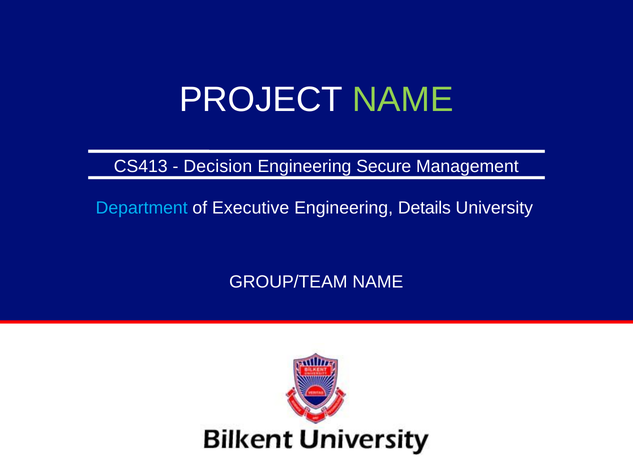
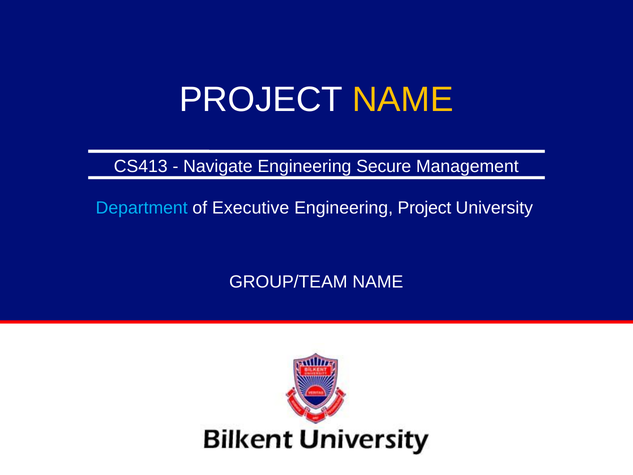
NAME at (403, 100) colour: light green -> yellow
Decision: Decision -> Navigate
Engineering Details: Details -> Project
